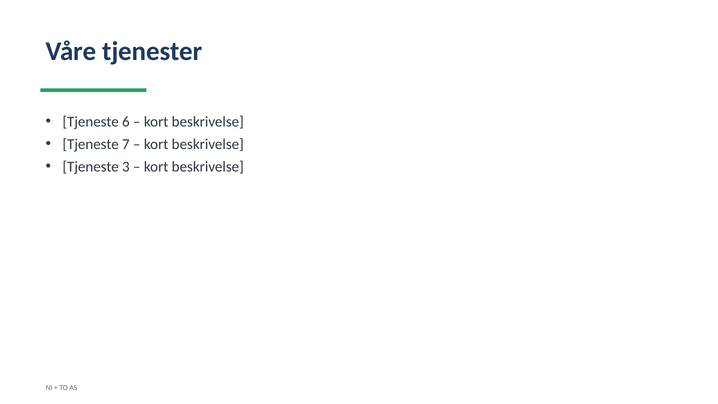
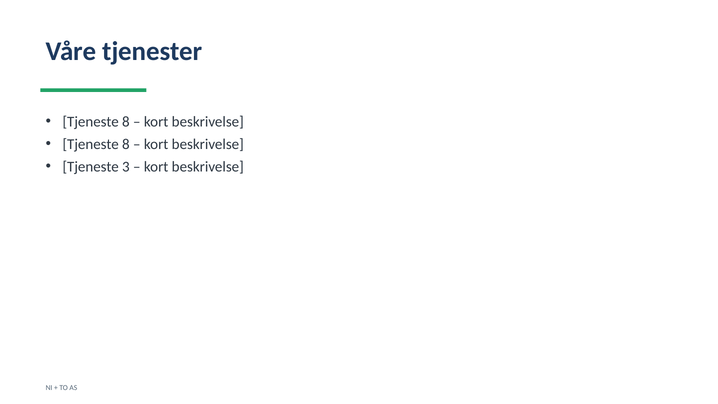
6 at (126, 122): 6 -> 8
7 at (126, 144): 7 -> 8
